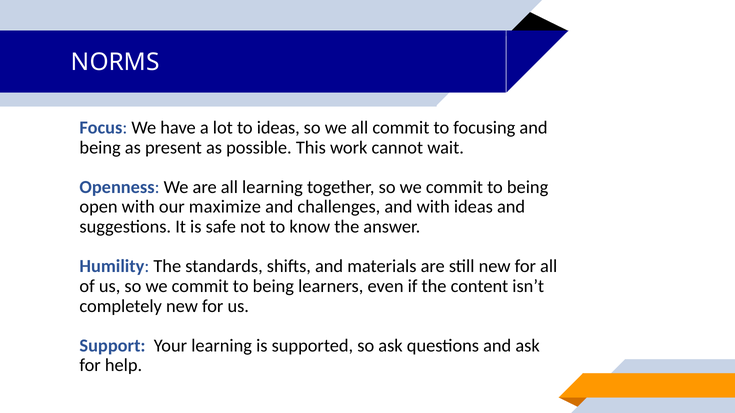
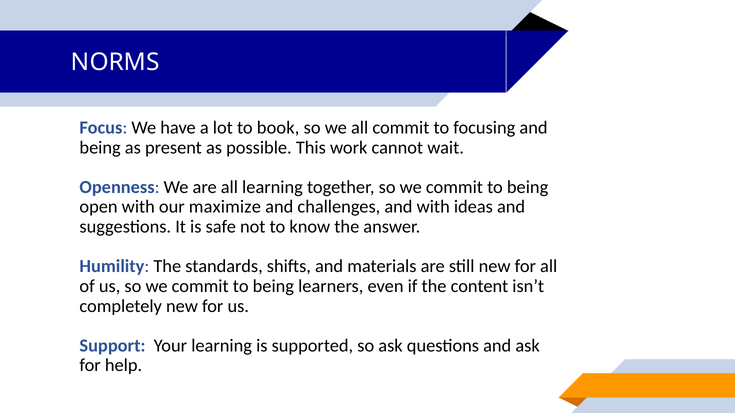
to ideas: ideas -> book
